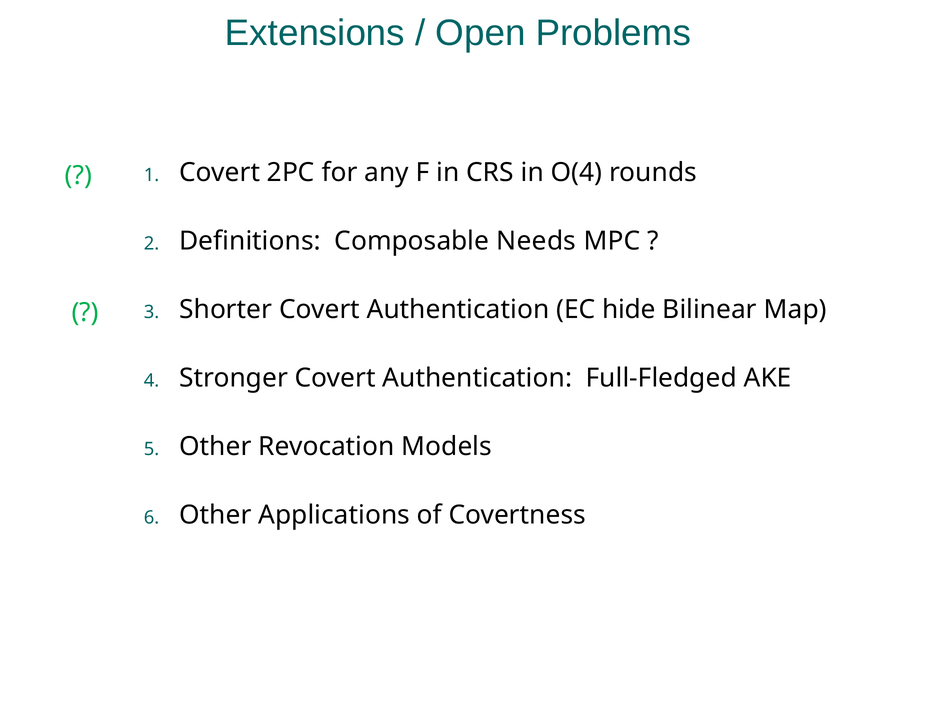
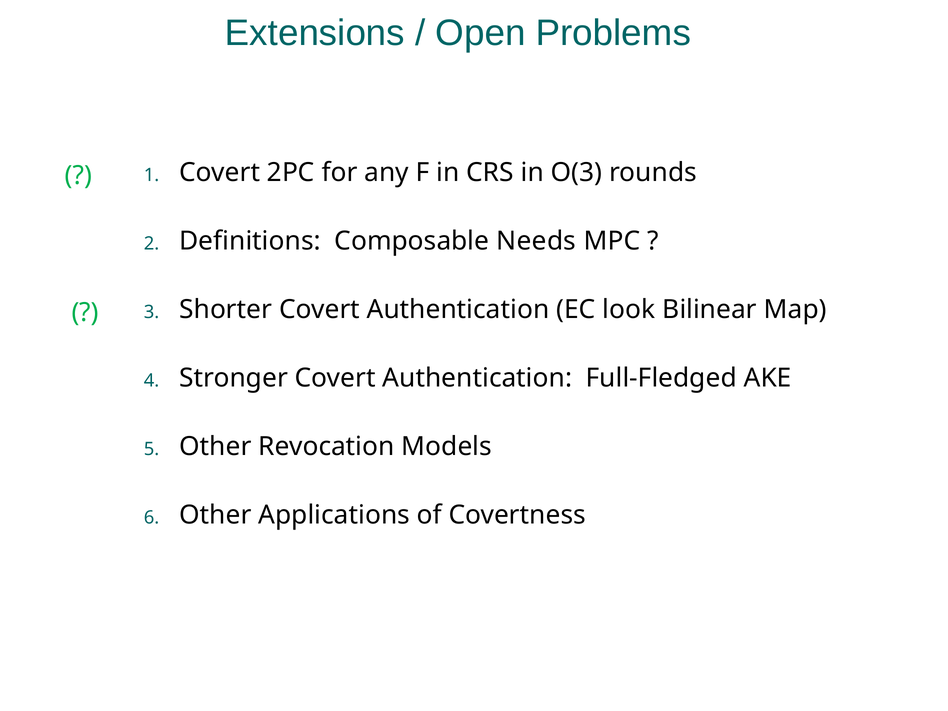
O(4: O(4 -> O(3
hide: hide -> look
